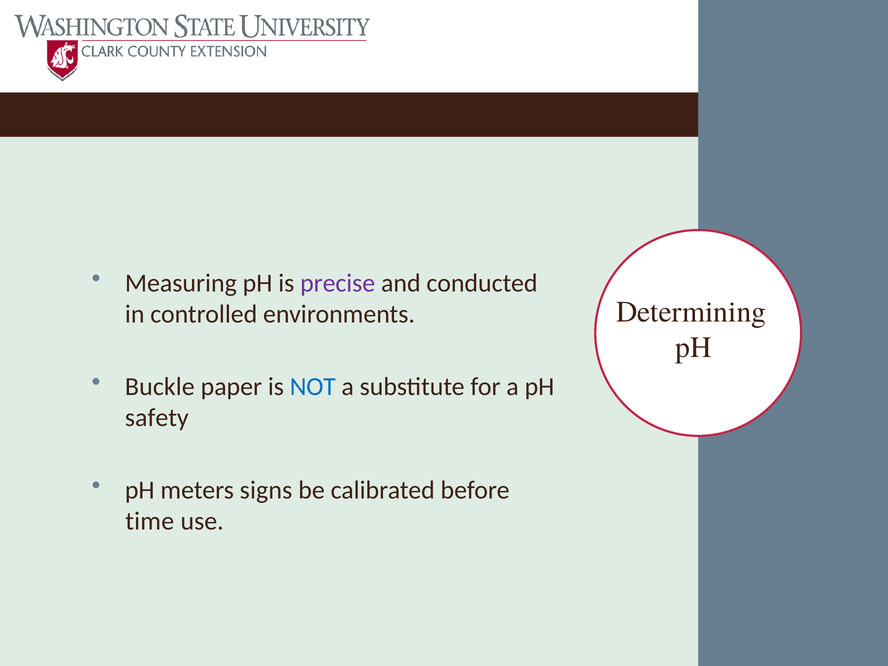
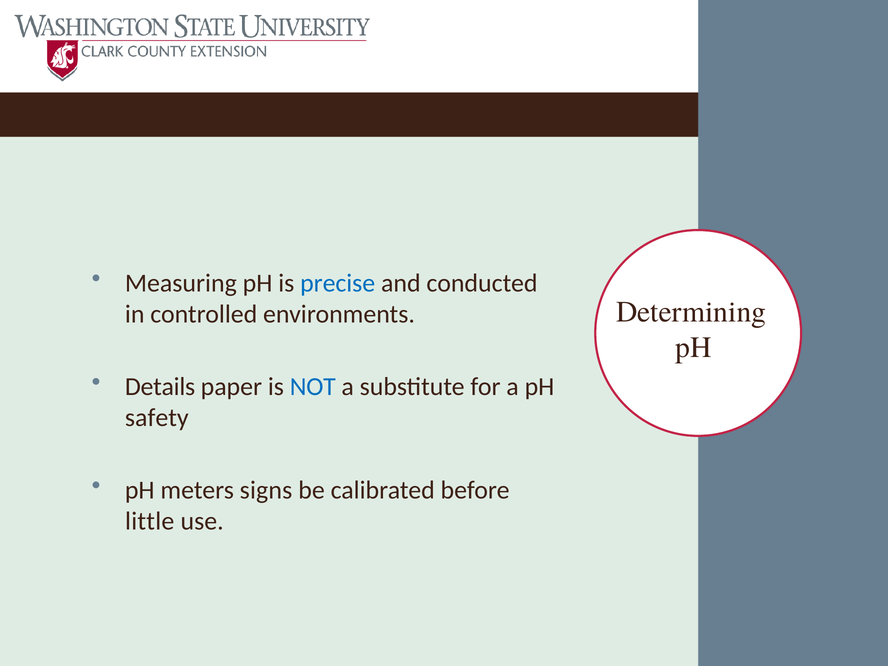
precise colour: purple -> blue
Buckle: Buckle -> Details
time: time -> little
